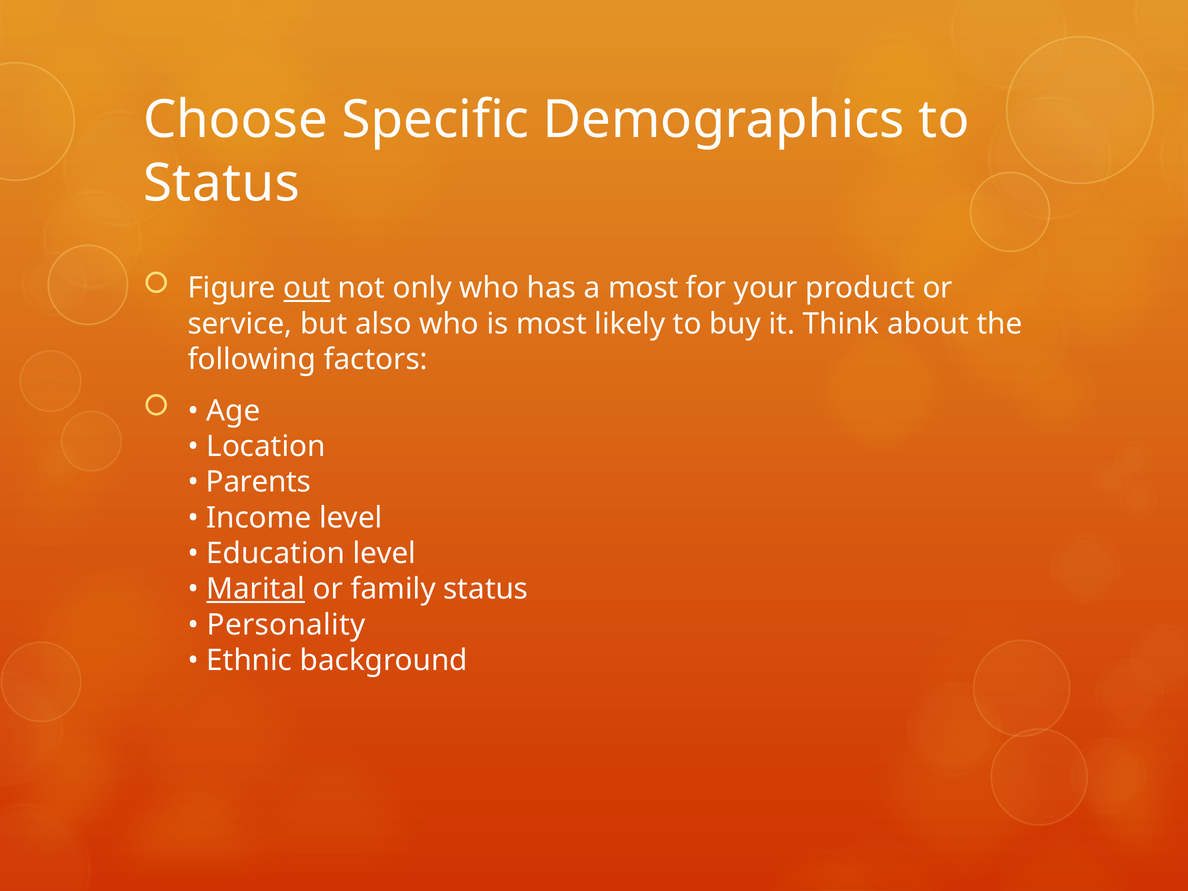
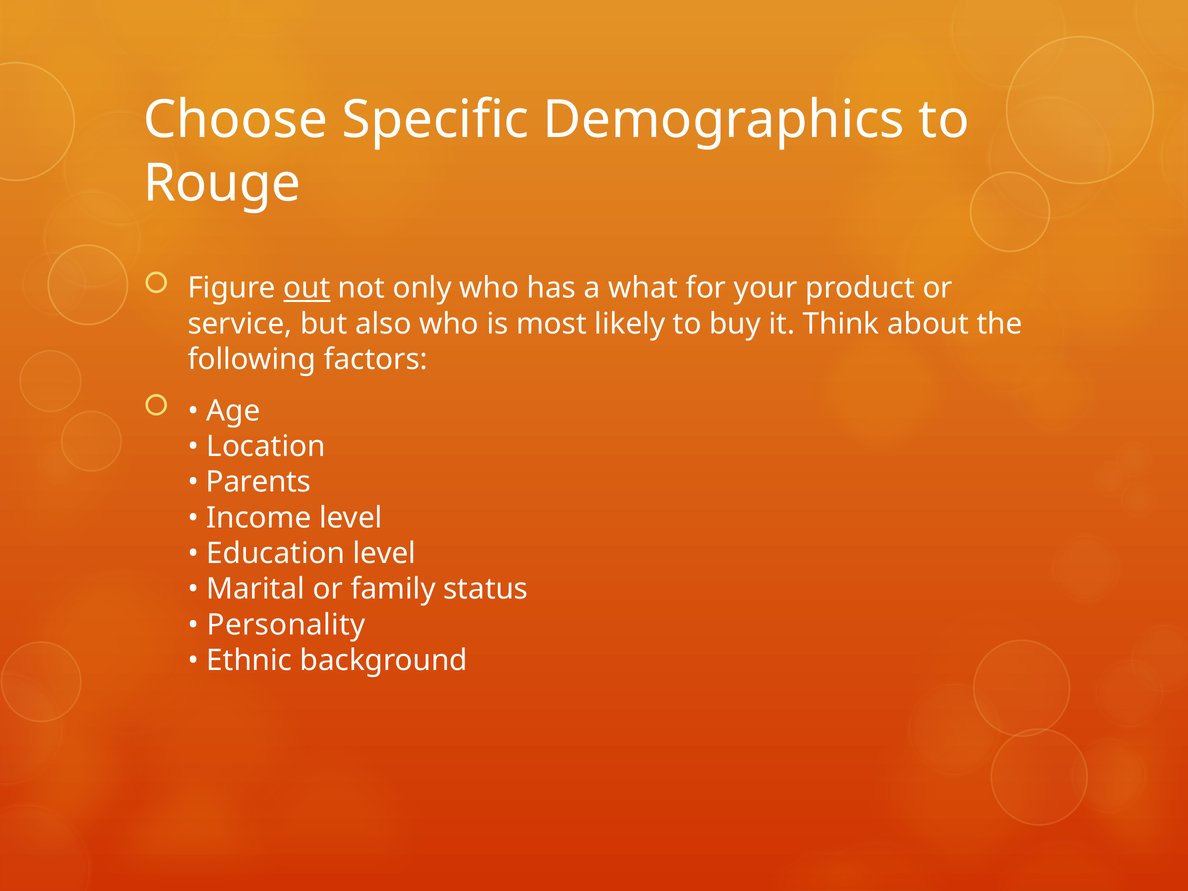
Status at (222, 183): Status -> Rouge
a most: most -> what
Marital underline: present -> none
